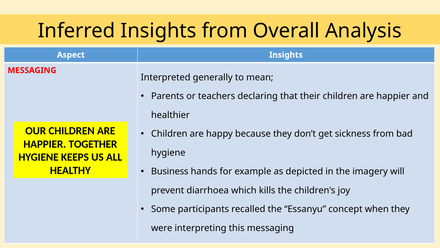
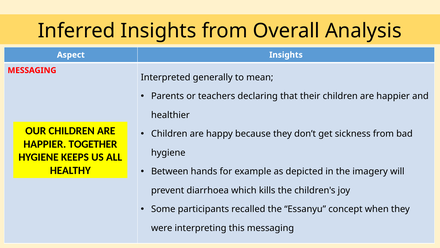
Business: Business -> Between
